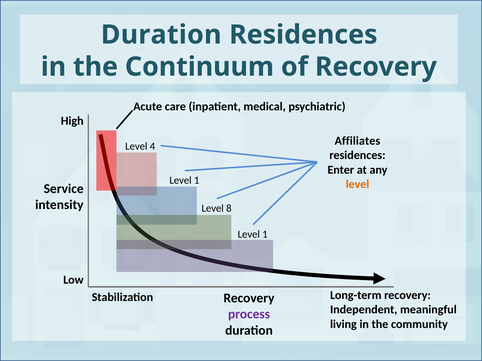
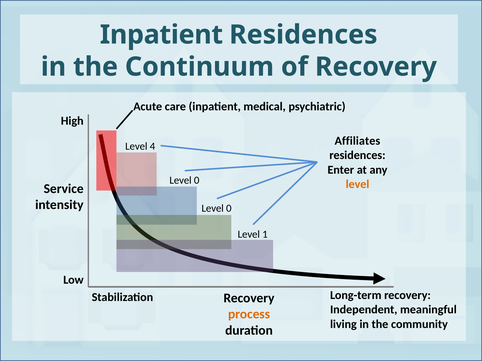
Duration at (161, 35): Duration -> Inpatient
1 at (197, 180): 1 -> 0
8 at (229, 208): 8 -> 0
process colour: purple -> orange
